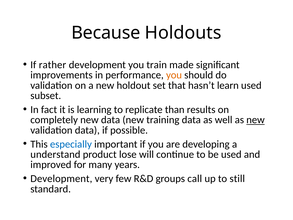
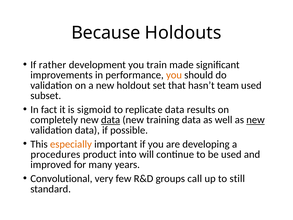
learn: learn -> team
learning: learning -> sigmoid
replicate than: than -> data
data at (111, 120) underline: none -> present
especially colour: blue -> orange
understand: understand -> procedures
lose: lose -> into
Development at (61, 178): Development -> Convolutional
